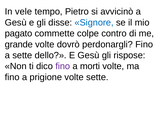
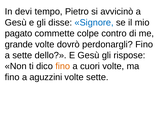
vele: vele -> devi
fino at (63, 66) colour: purple -> orange
morti: morti -> cuori
prigione: prigione -> aguzzini
